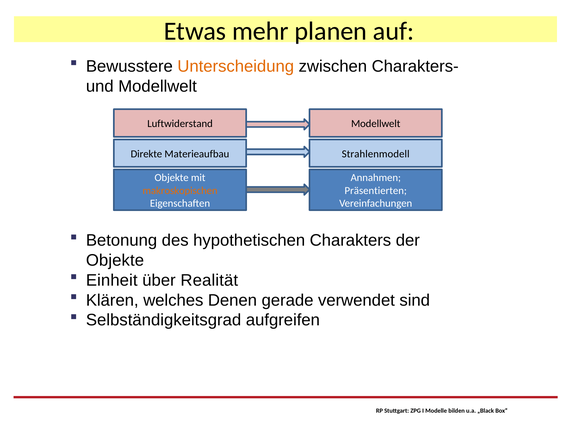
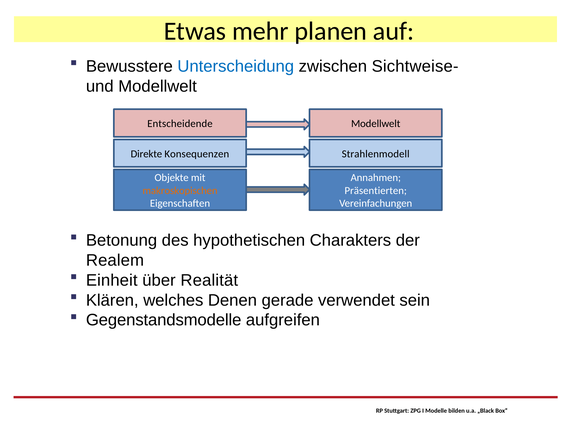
Unterscheidung colour: orange -> blue
Charakters-: Charakters- -> Sichtweise-
Luftwiderstand: Luftwiderstand -> Entscheidende
Materieaufbau: Materieaufbau -> Konsequenzen
Objekte at (115, 260): Objekte -> Realem
sind: sind -> sein
Selbständigkeitsgrad: Selbständigkeitsgrad -> Gegenstandsmodelle
